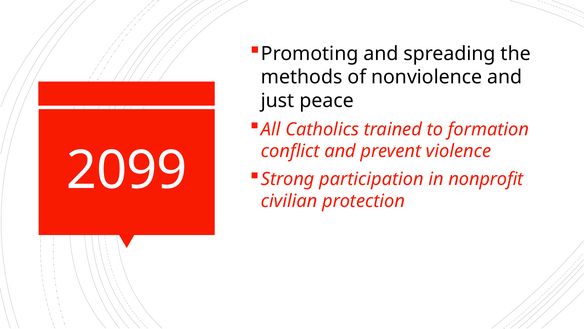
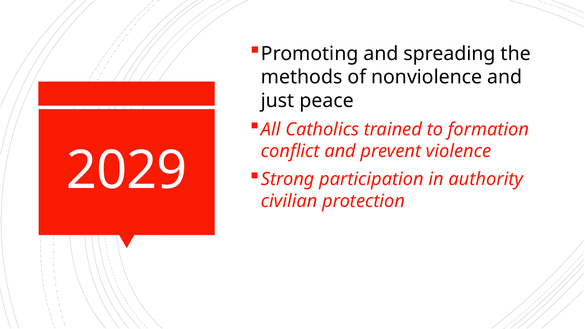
2099: 2099 -> 2029
nonprofit: nonprofit -> authority
